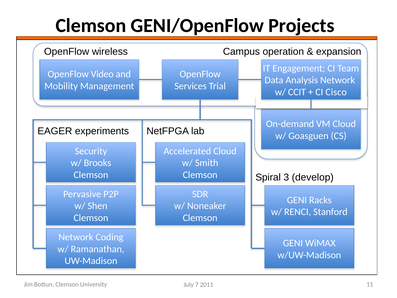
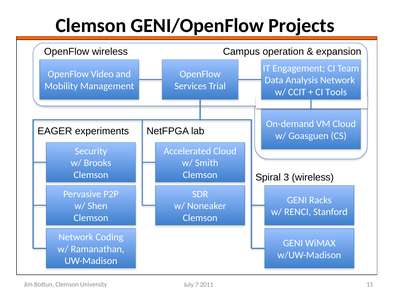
Cisco: Cisco -> Tools
3 develop: develop -> wireless
